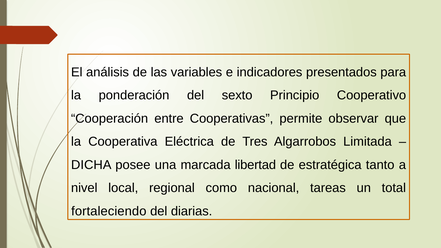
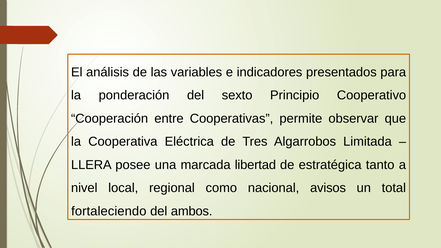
DICHA: DICHA -> LLERA
tareas: tareas -> avisos
diarias: diarias -> ambos
